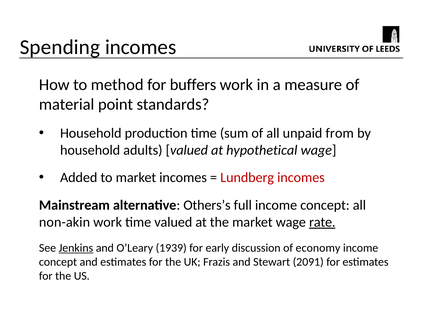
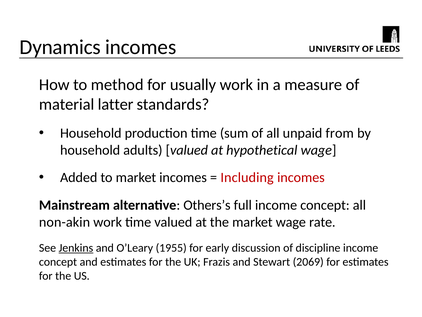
Spending: Spending -> Dynamics
buffers: buffers -> usually
point: point -> latter
Lundberg: Lundberg -> Including
rate underline: present -> none
1939: 1939 -> 1955
economy: economy -> discipline
2091: 2091 -> 2069
